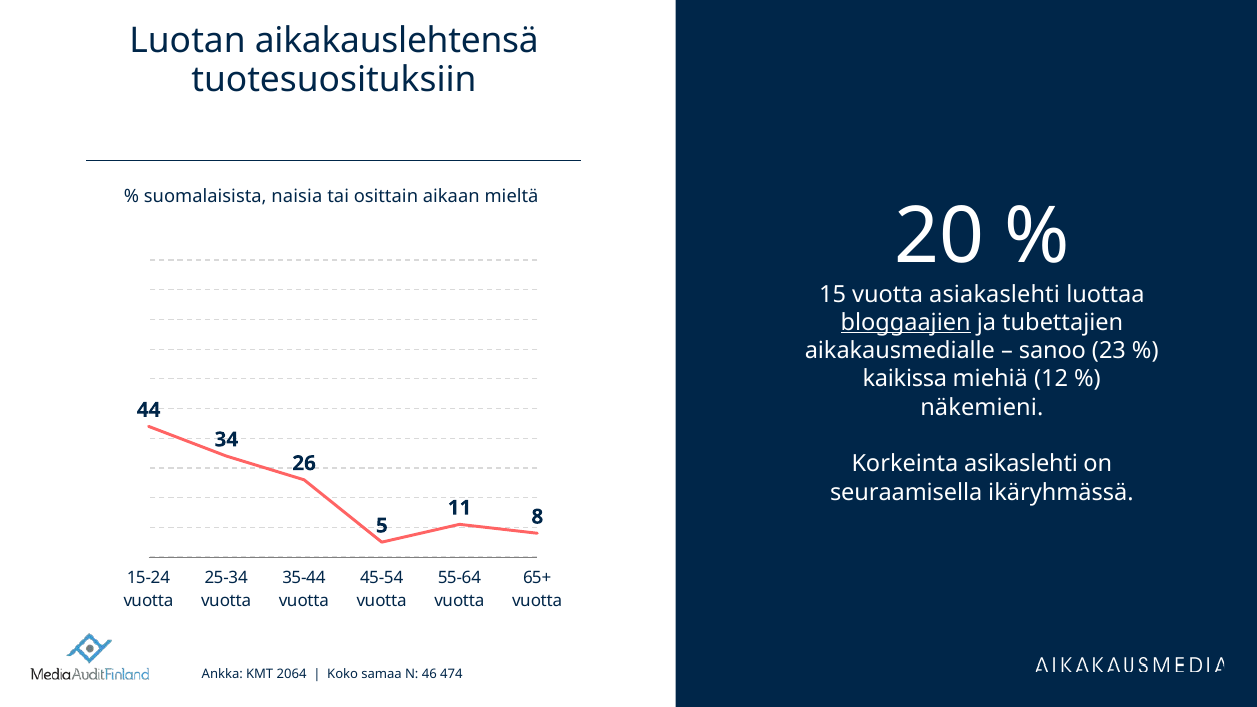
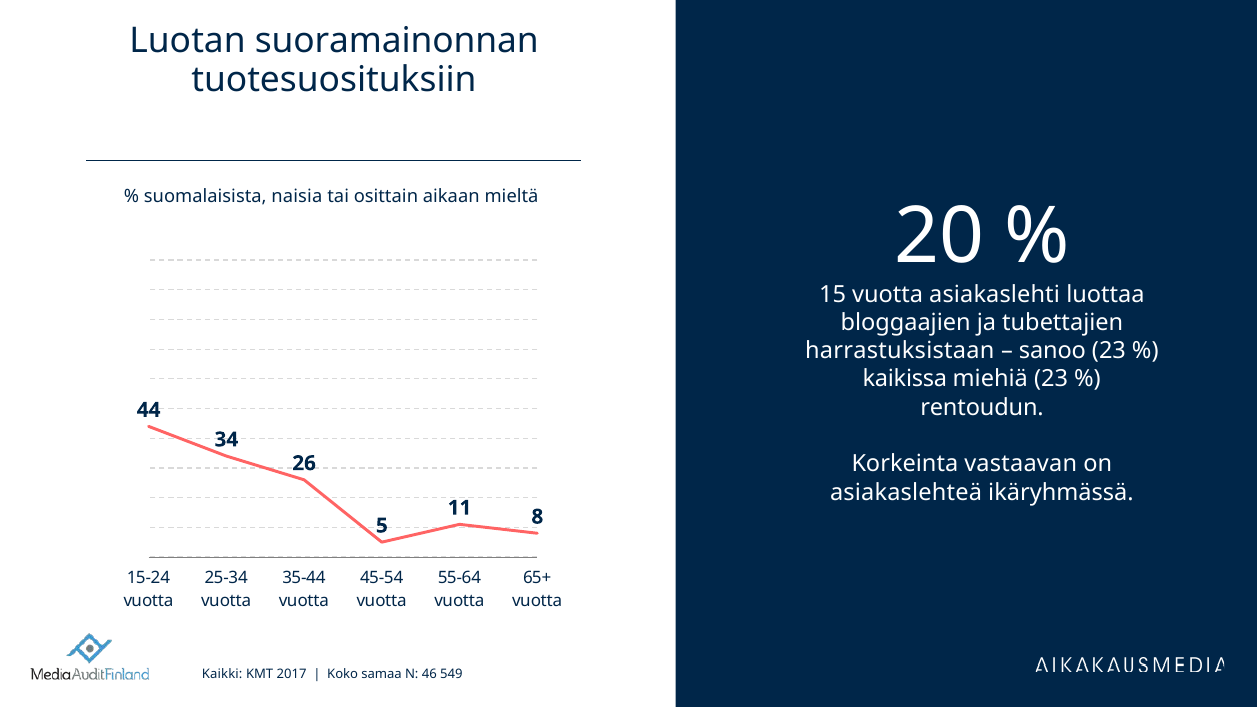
aikakauslehtensä: aikakauslehtensä -> suoramainonnan
bloggaajien underline: present -> none
aikakausmedialle: aikakausmedialle -> harrastuksistaan
miehiä 12: 12 -> 23
näkemieni: näkemieni -> rentoudun
asikaslehti: asikaslehti -> vastaavan
seuraamisella: seuraamisella -> asiakaslehteä
Ankka: Ankka -> Kaikki
2064: 2064 -> 2017
474: 474 -> 549
